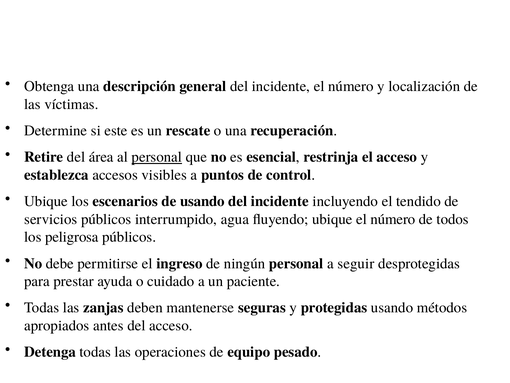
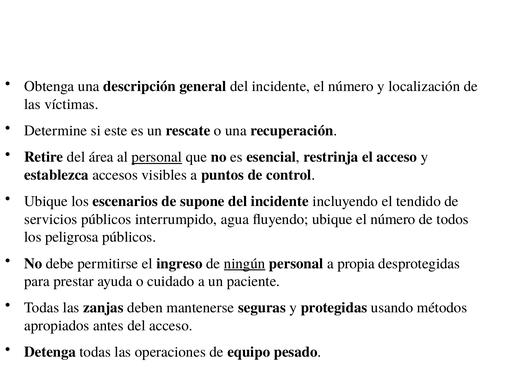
de usando: usando -> supone
ningún underline: none -> present
seguir: seguir -> propia
